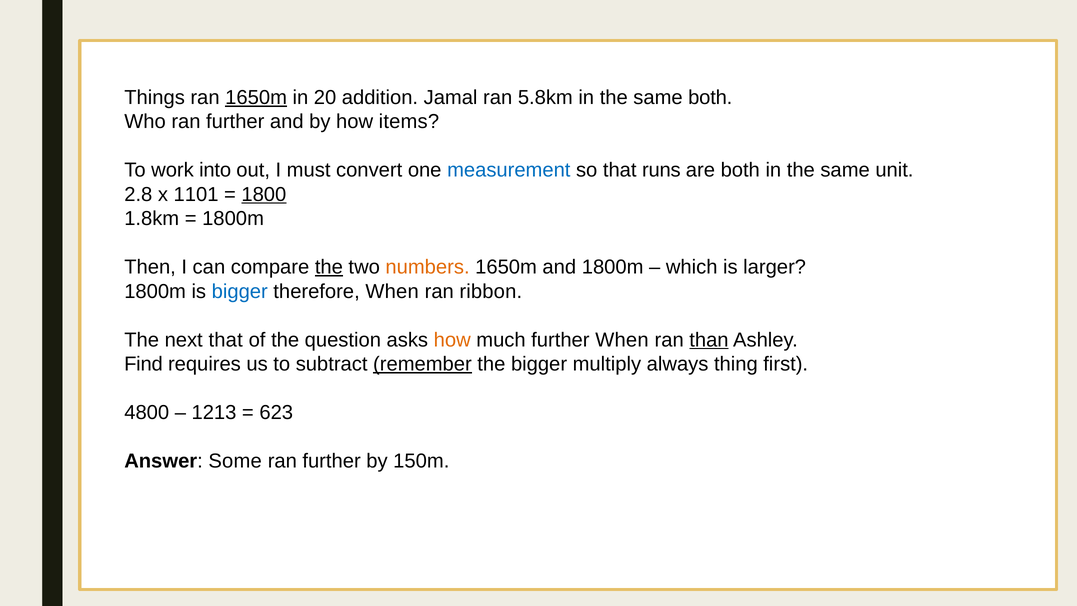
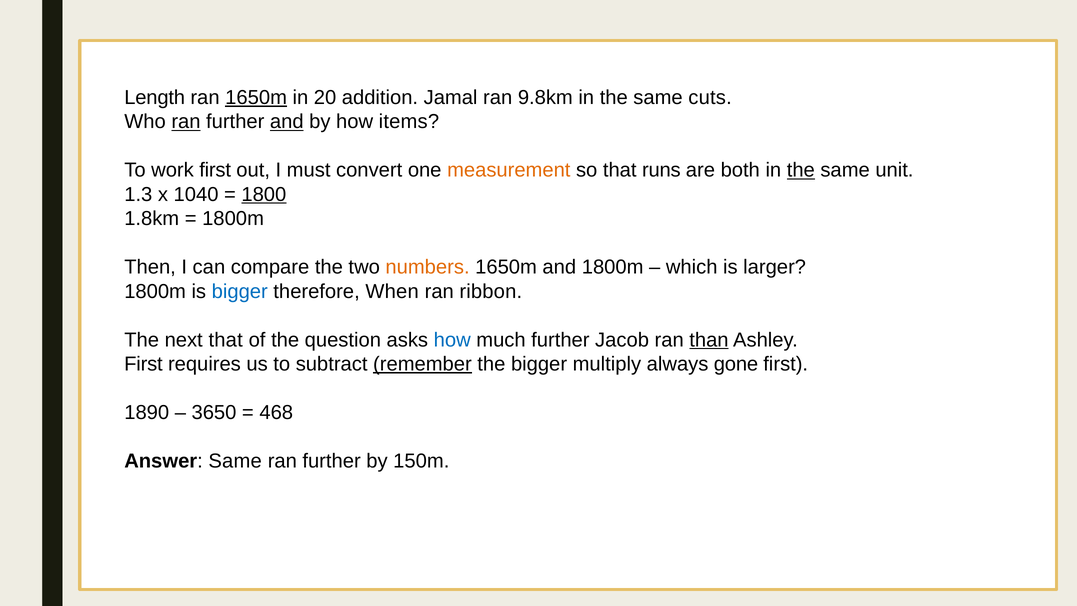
Things: Things -> Length
5.8km: 5.8km -> 9.8km
same both: both -> cuts
ran at (186, 122) underline: none -> present
and at (287, 122) underline: none -> present
work into: into -> first
measurement colour: blue -> orange
the at (801, 170) underline: none -> present
2.8: 2.8 -> 1.3
1101: 1101 -> 1040
the at (329, 267) underline: present -> none
how at (452, 340) colour: orange -> blue
further When: When -> Jacob
Find at (143, 364): Find -> First
thing: thing -> gone
4800: 4800 -> 1890
1213: 1213 -> 3650
623: 623 -> 468
Answer Some: Some -> Same
